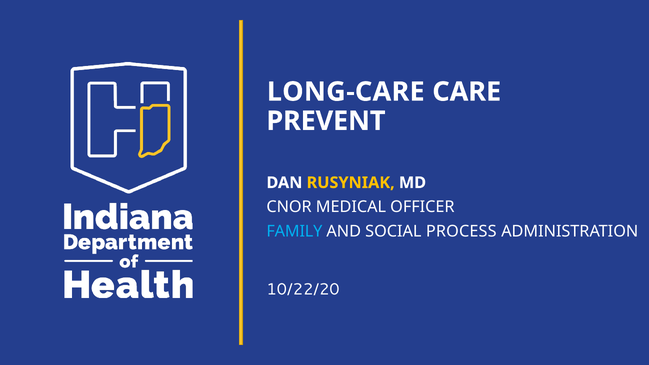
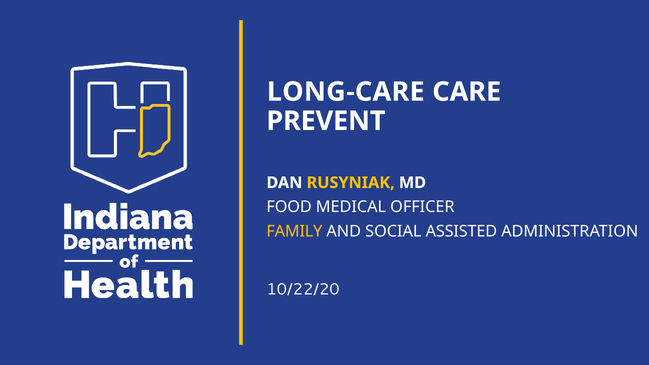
CNOR: CNOR -> FOOD
FAMILY colour: light blue -> yellow
PROCESS: PROCESS -> ASSISTED
